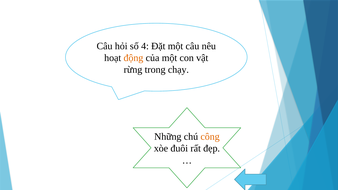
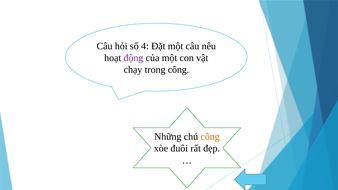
động colour: orange -> purple
rừng: rừng -> chạy
trong chạy: chạy -> công
